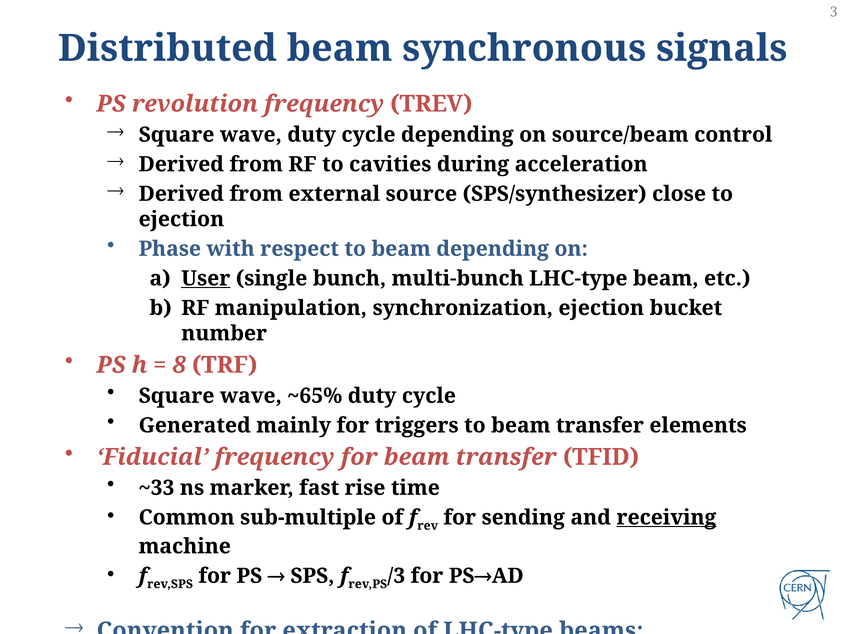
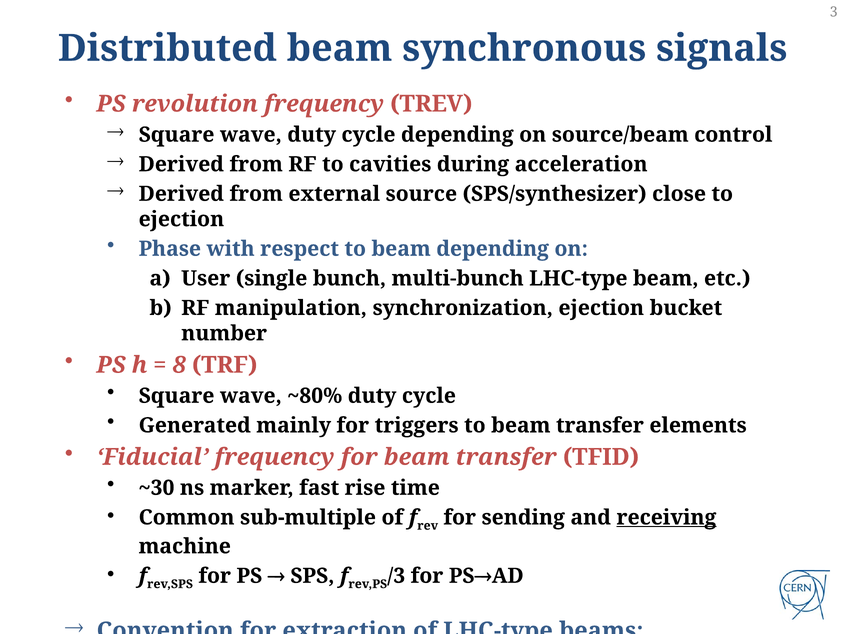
User underline: present -> none
~65%: ~65% -> ~80%
~33: ~33 -> ~30
